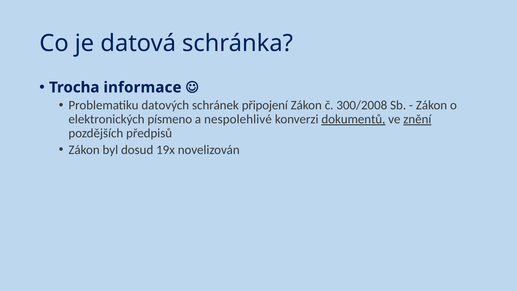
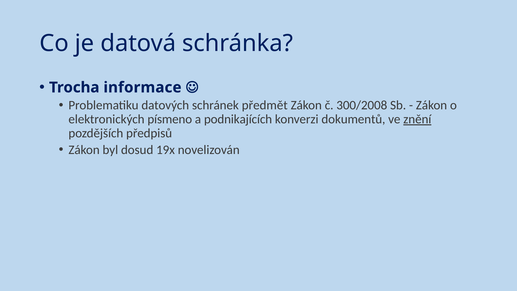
připojení: připojení -> předmět
nespolehlivé: nespolehlivé -> podnikajících
dokumentů underline: present -> none
